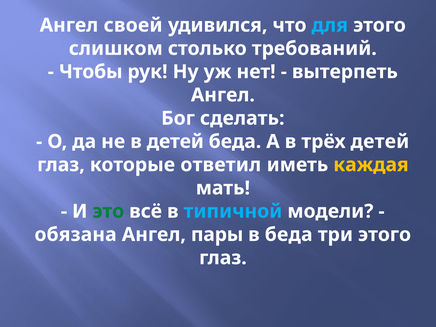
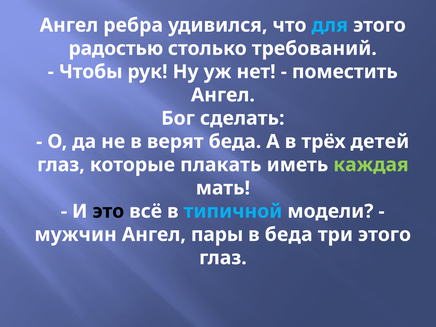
своей: своей -> ребра
слишком: слишком -> радостью
вытерпеть: вытерпеть -> поместить
в детей: детей -> верят
ответил: ответил -> плакать
каждая colour: yellow -> light green
это colour: green -> black
обязана: обязана -> мужчин
